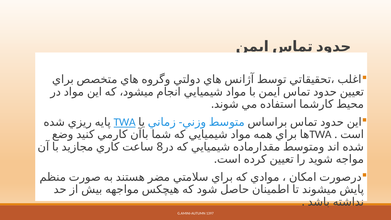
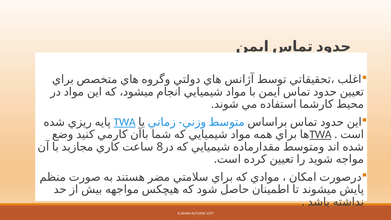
TWA at (320, 134) underline: none -> present
